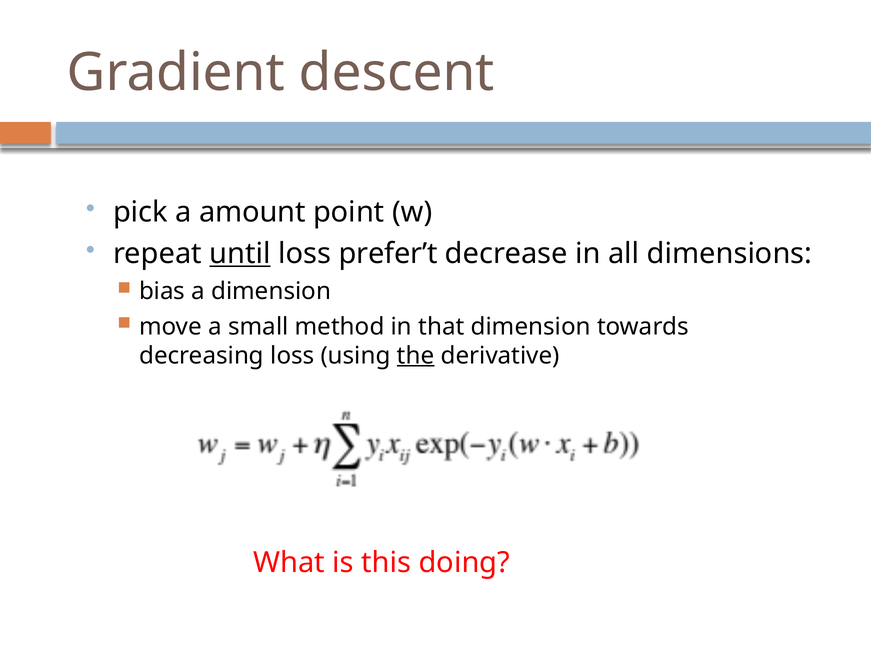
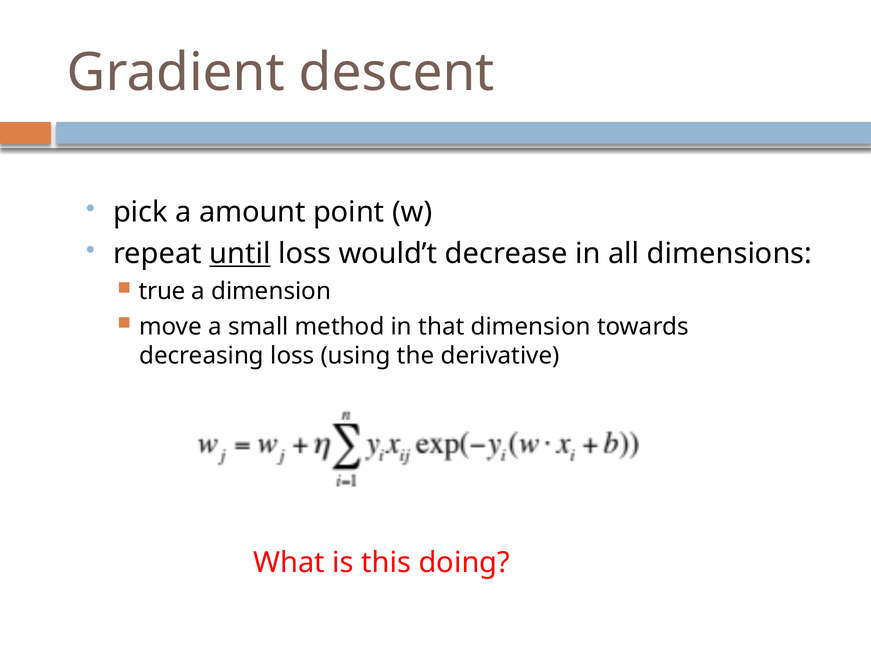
prefer’t: prefer’t -> would’t
bias: bias -> true
the underline: present -> none
